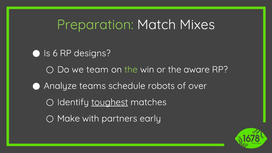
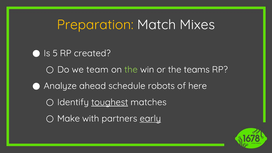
Preparation colour: light green -> yellow
6: 6 -> 5
designs: designs -> created
aware: aware -> teams
teams: teams -> ahead
over: over -> here
early underline: none -> present
